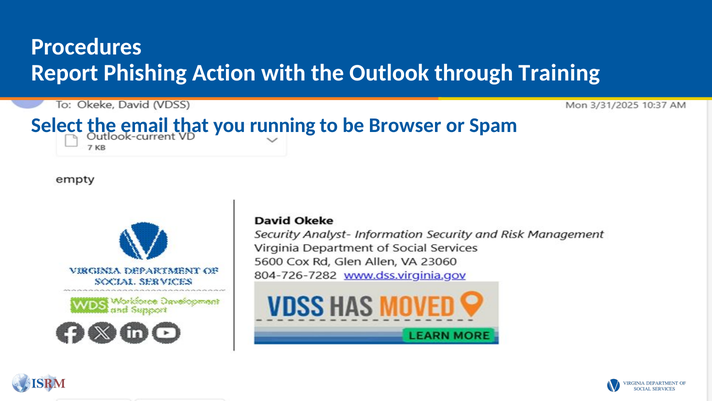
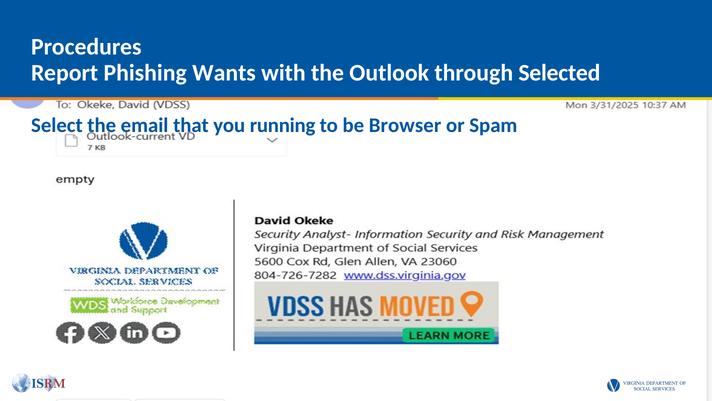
Action: Action -> Wants
Training: Training -> Selected
